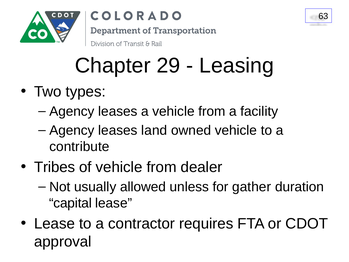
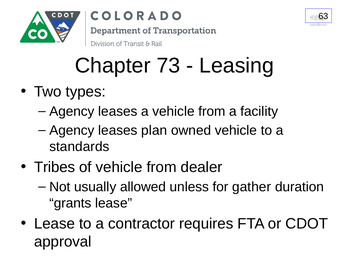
29: 29 -> 73
land: land -> plan
contribute: contribute -> standards
capital: capital -> grants
